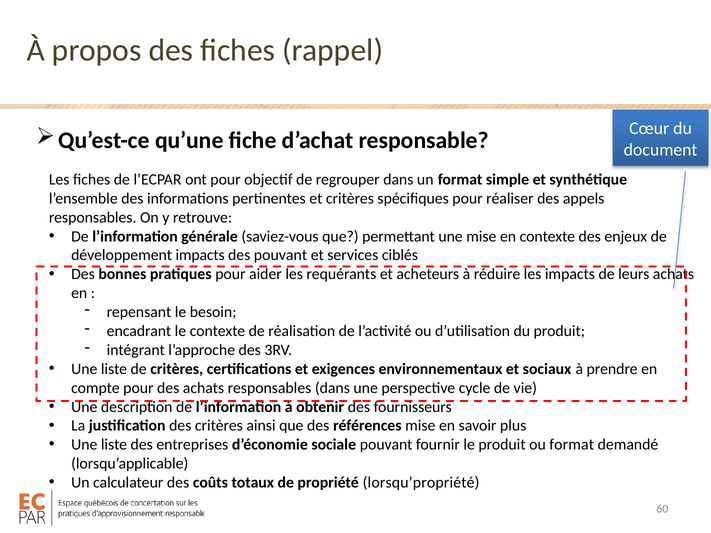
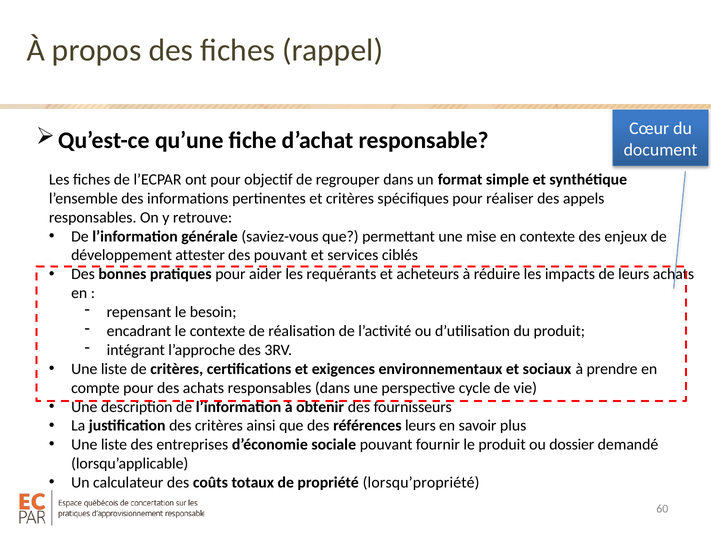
développement impacts: impacts -> attester
références mise: mise -> leurs
ou format: format -> dossier
